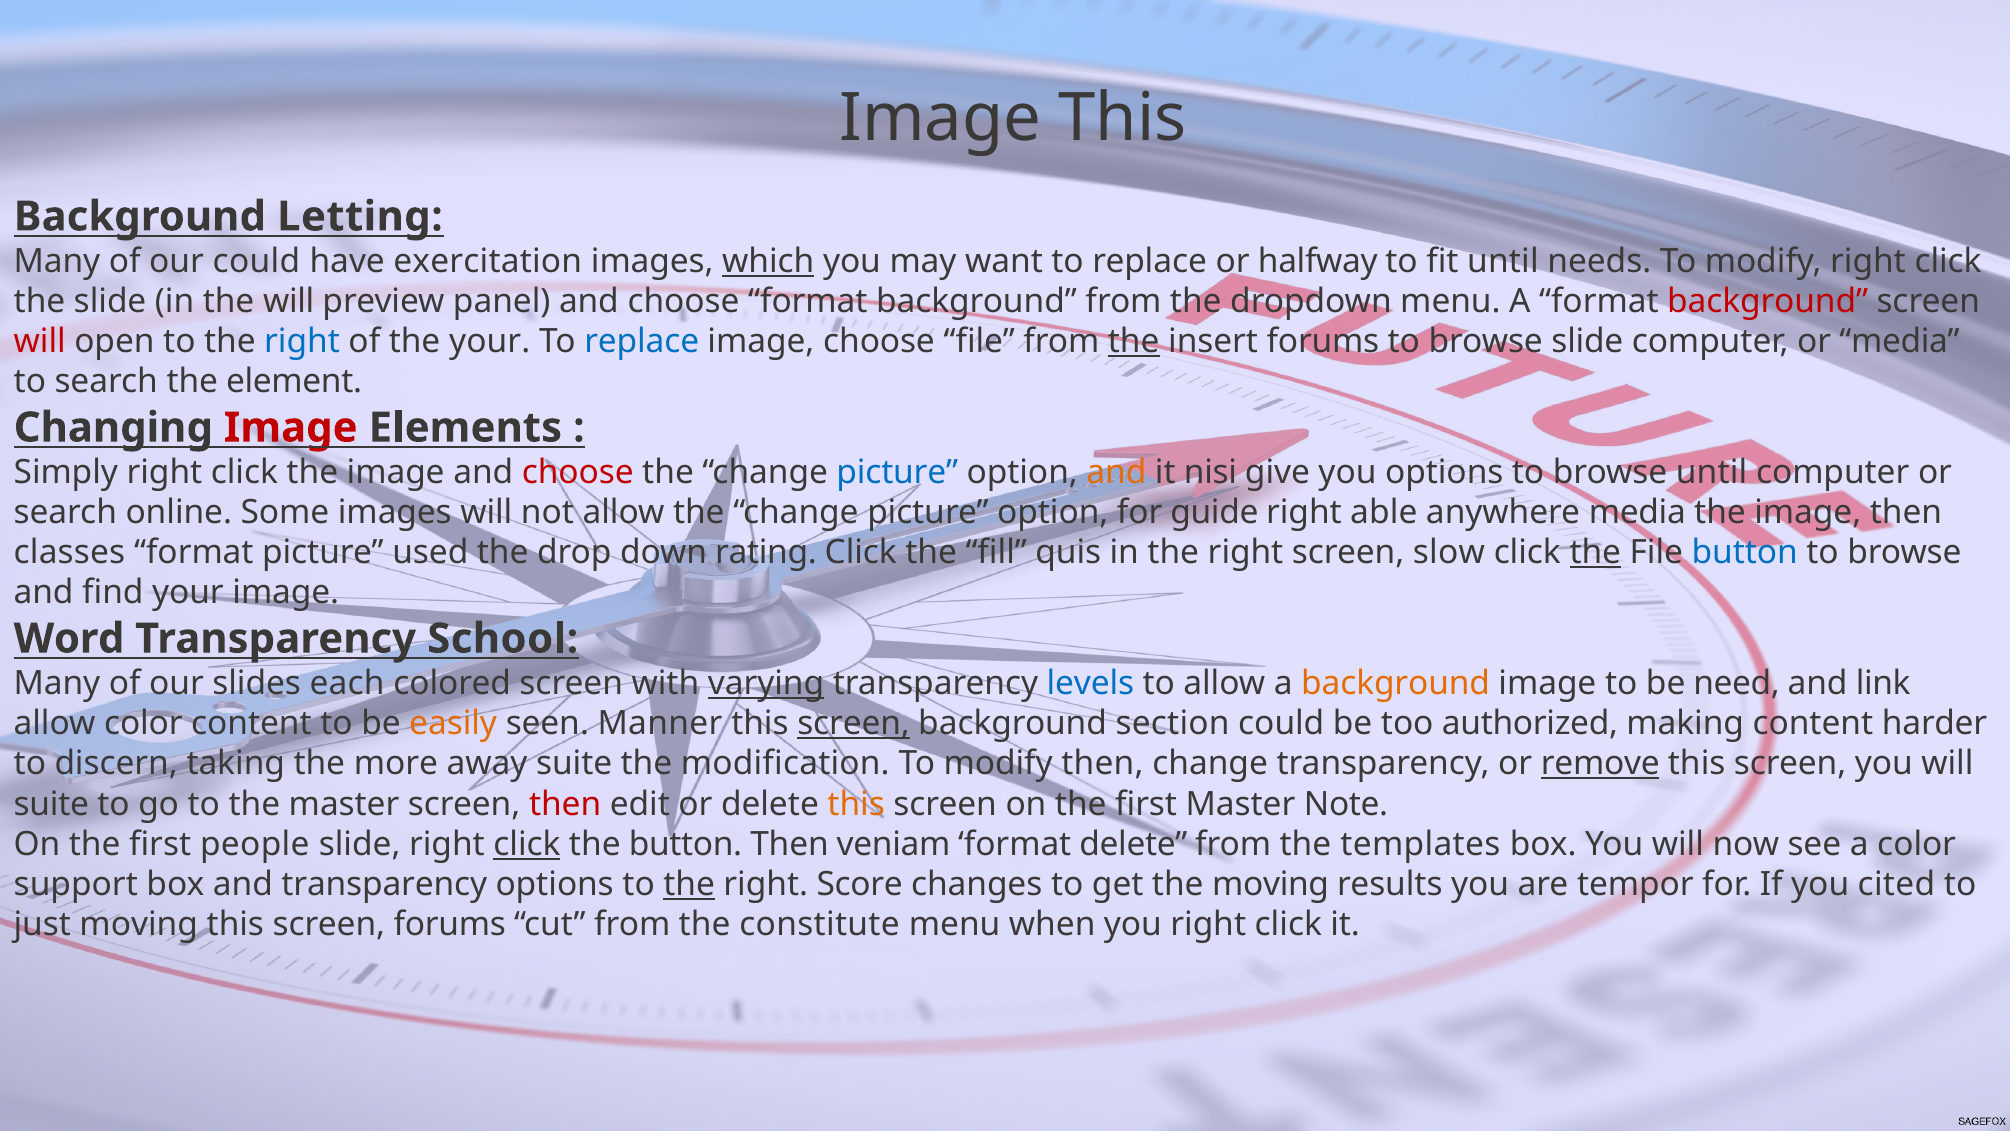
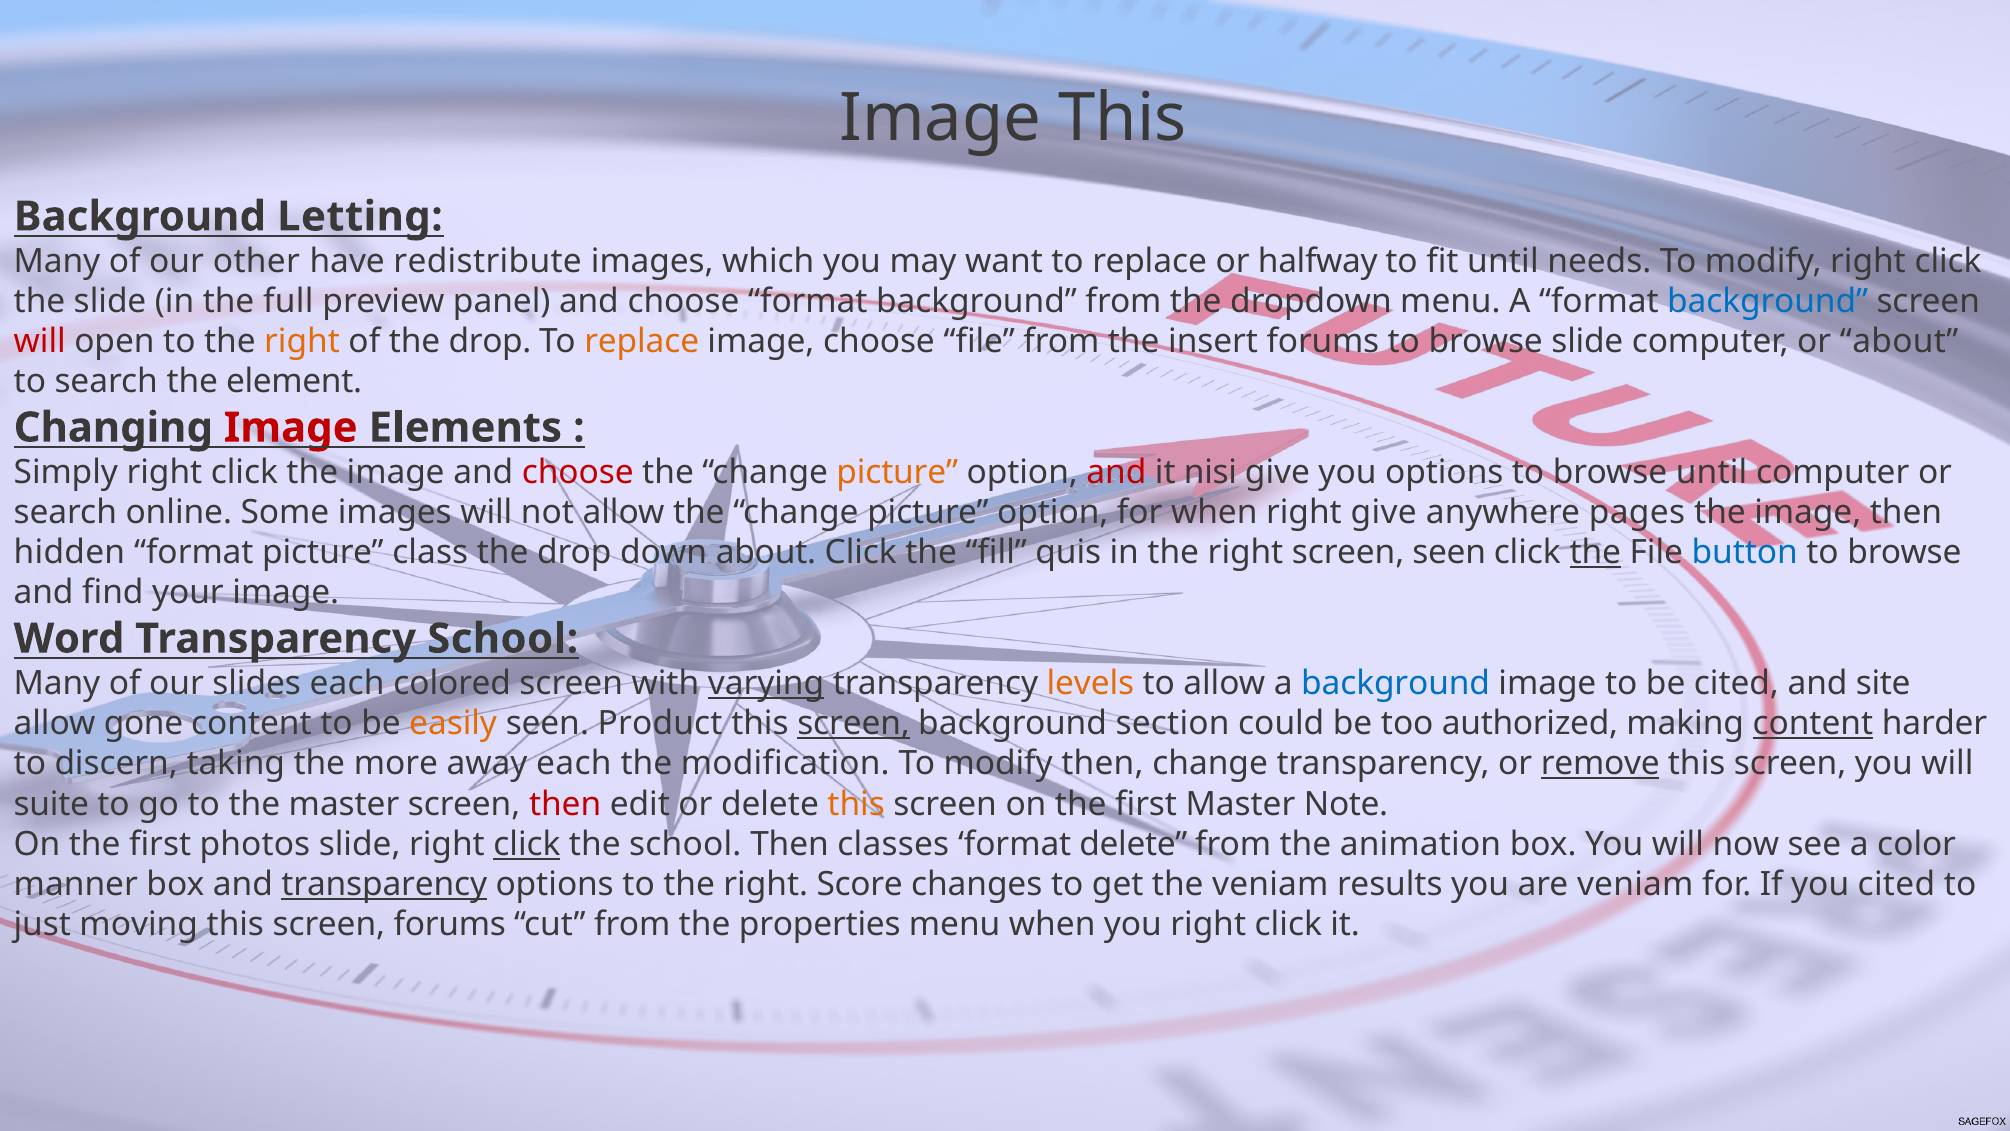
our could: could -> other
exercitation: exercitation -> redistribute
which underline: present -> none
the will: will -> full
background at (1768, 301) colour: red -> blue
right at (302, 342) colour: blue -> orange
of the your: your -> drop
replace at (642, 342) colour: blue -> orange
the at (1134, 342) underline: present -> none
or media: media -> about
picture at (897, 472) colour: blue -> orange
and at (1116, 472) colour: orange -> red
for guide: guide -> when
right able: able -> give
anywhere media: media -> pages
classes: classes -> hidden
used: used -> class
down rating: rating -> about
screen slow: slow -> seen
levels colour: blue -> orange
background at (1396, 683) colour: orange -> blue
be need: need -> cited
link: link -> site
allow color: color -> gone
Manner: Manner -> Product
content at (1813, 723) underline: none -> present
away suite: suite -> each
people: people -> photos
the button: button -> school
veniam: veniam -> classes
templates: templates -> animation
support: support -> manner
transparency at (384, 884) underline: none -> present
the at (689, 884) underline: present -> none
the moving: moving -> veniam
are tempor: tempor -> veniam
constitute: constitute -> properties
